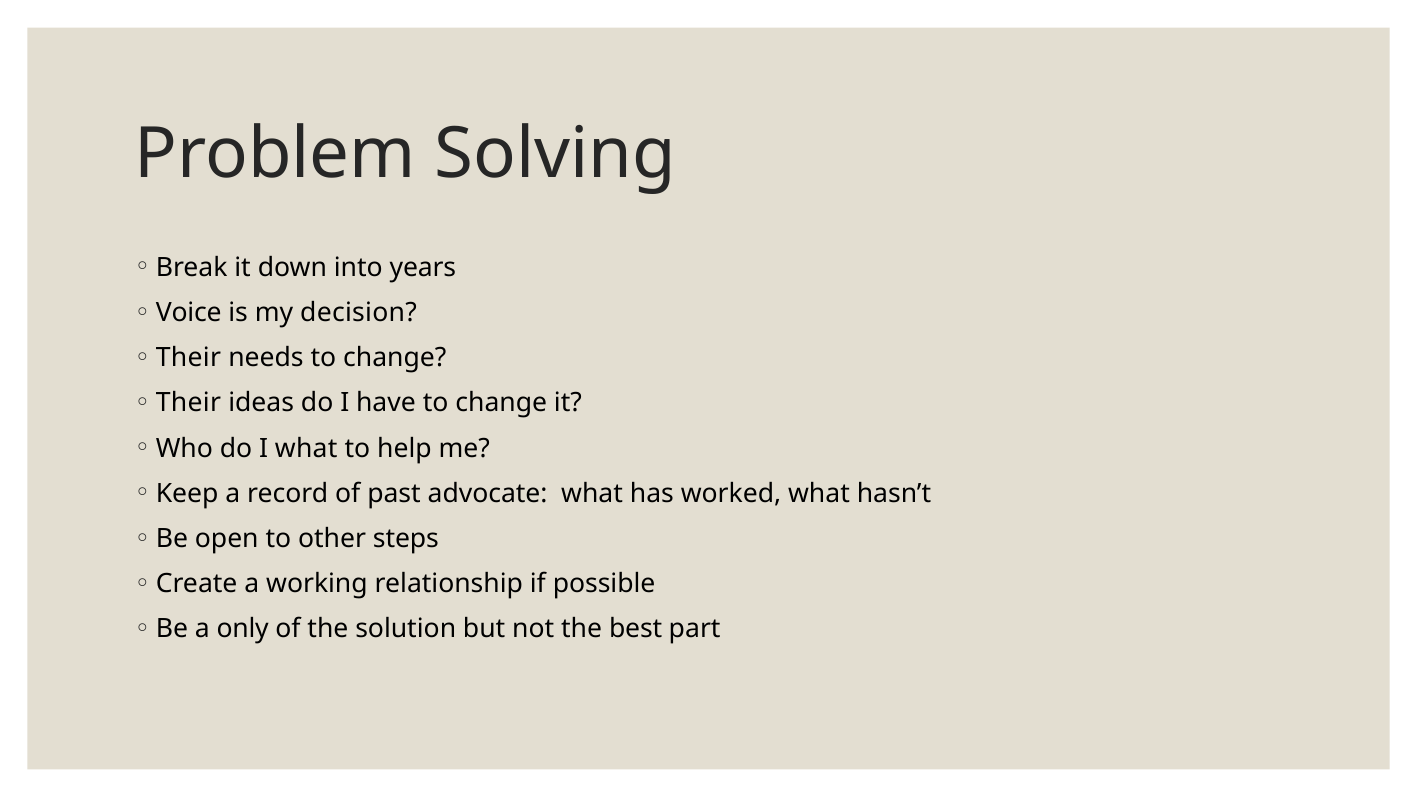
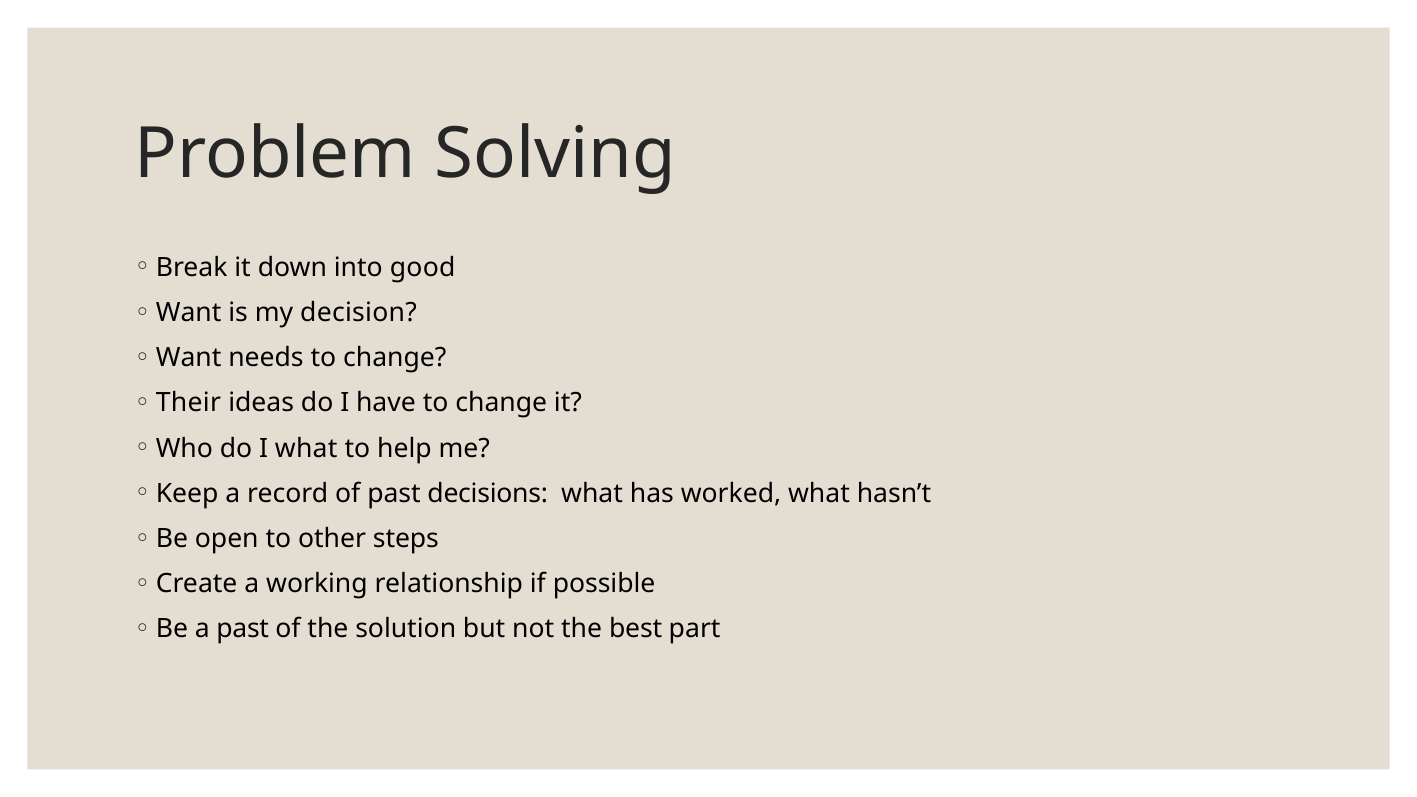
years: years -> good
Voice at (189, 313): Voice -> Want
Their at (188, 358): Their -> Want
advocate: advocate -> decisions
a only: only -> past
